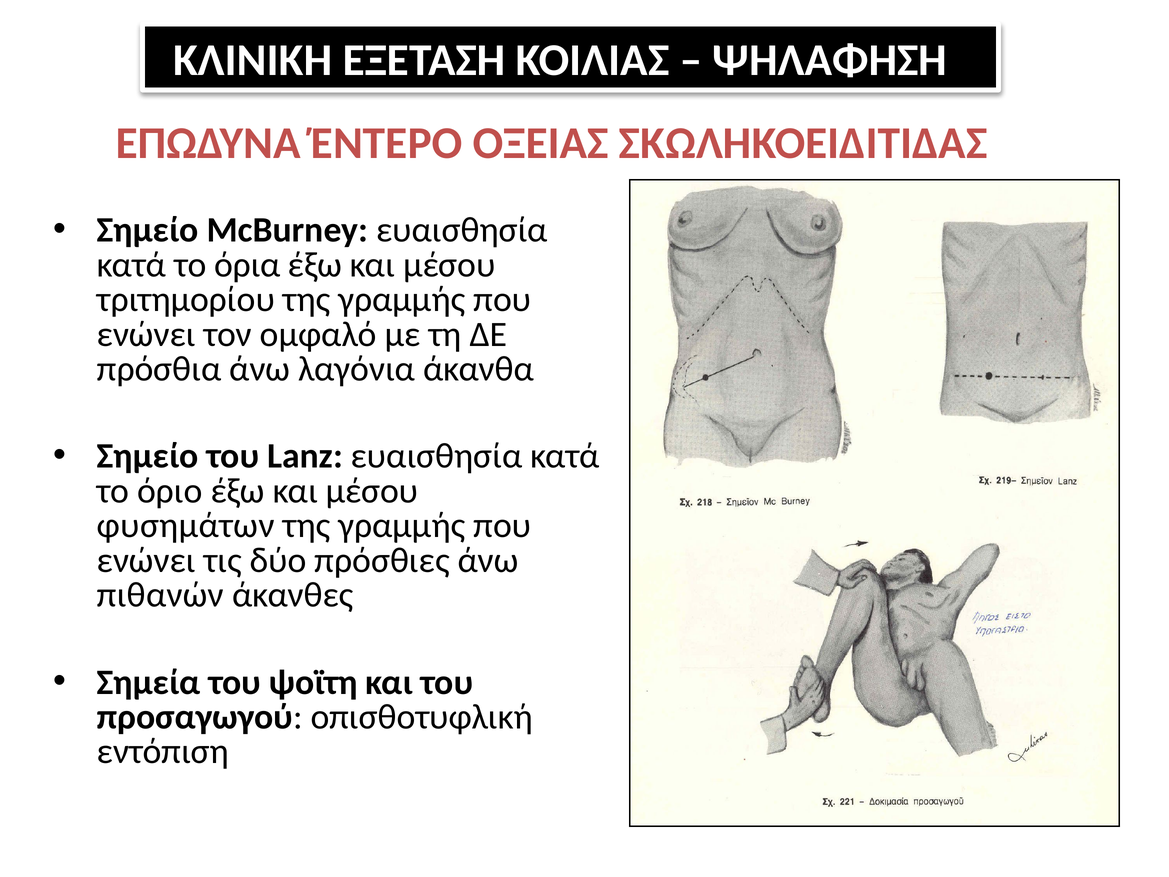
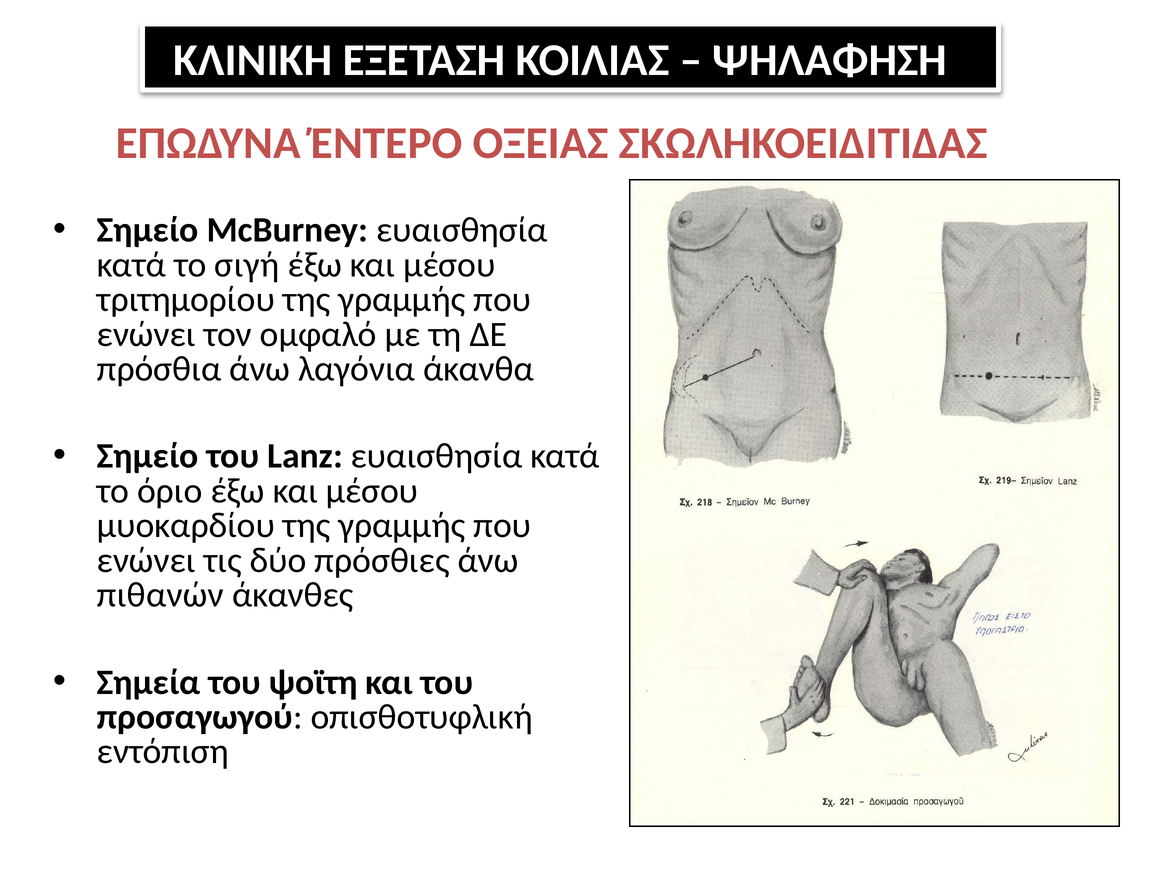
όρια: όρια -> σιγή
φυσημάτων: φυσημάτων -> μυοκαρδίου
